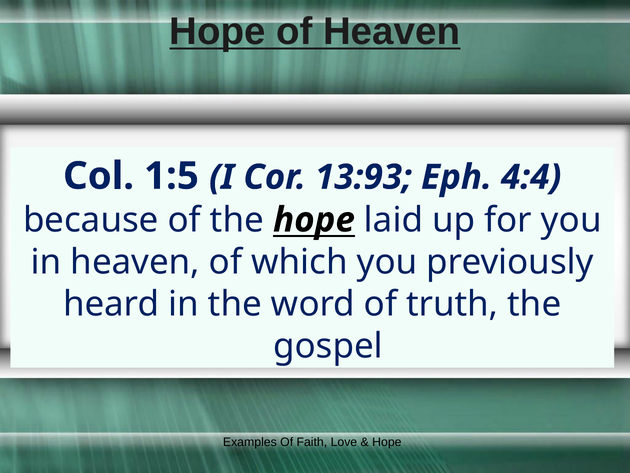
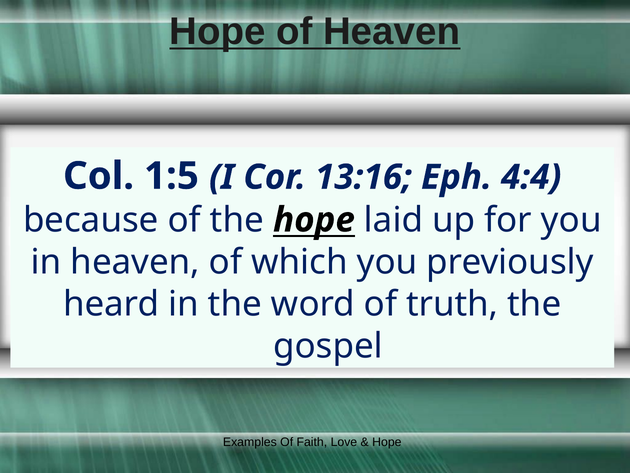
13:93: 13:93 -> 13:16
